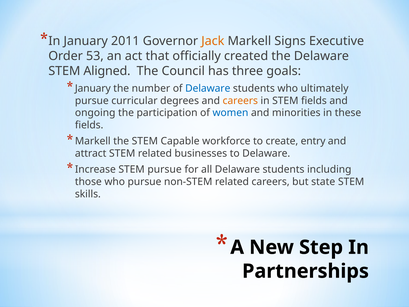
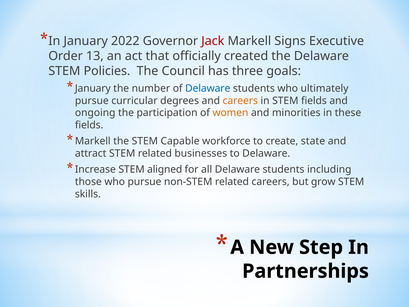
2011: 2011 -> 2022
Jack colour: orange -> red
53: 53 -> 13
Aligned: Aligned -> Policies
women colour: blue -> orange
entry: entry -> state
STEM pursue: pursue -> aligned
state: state -> grow
